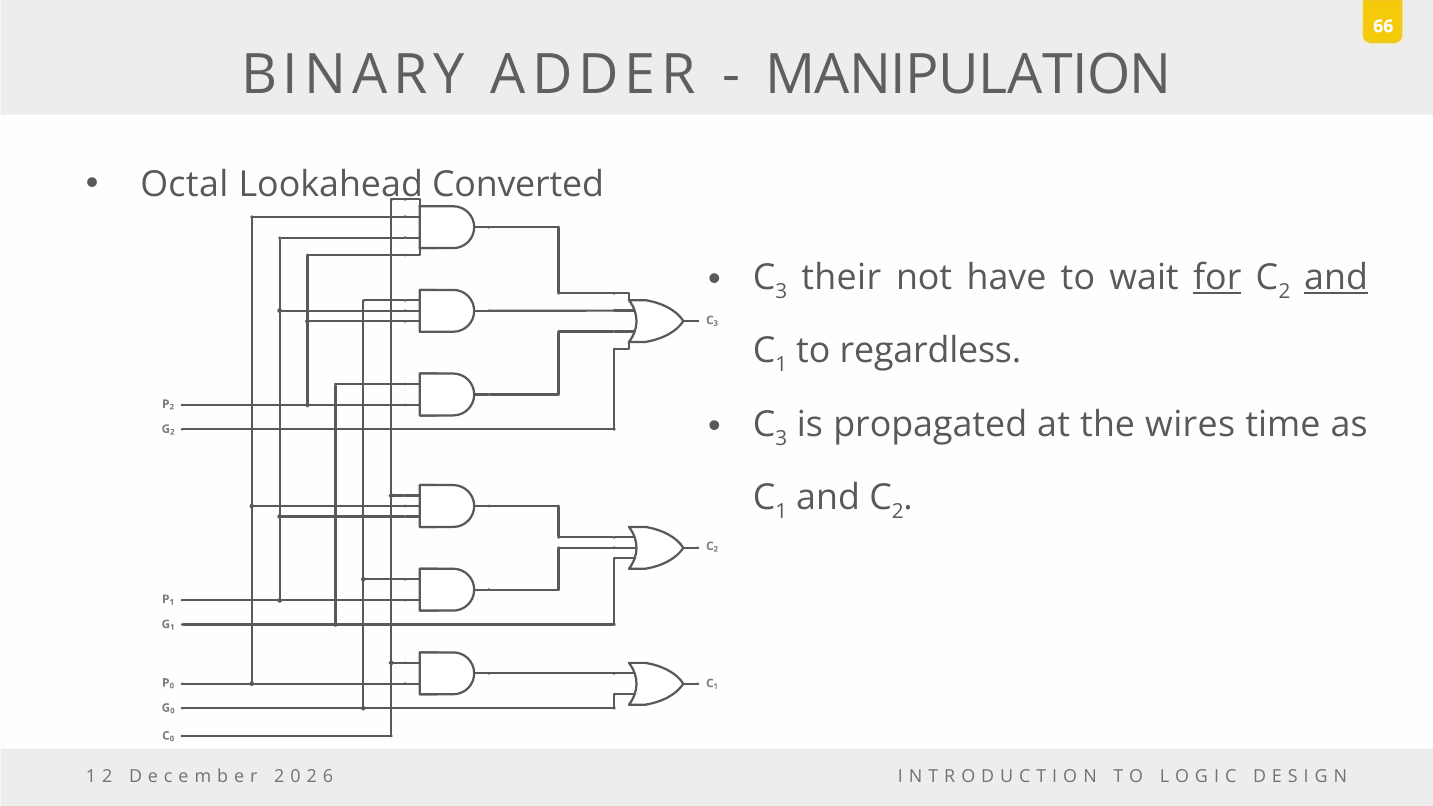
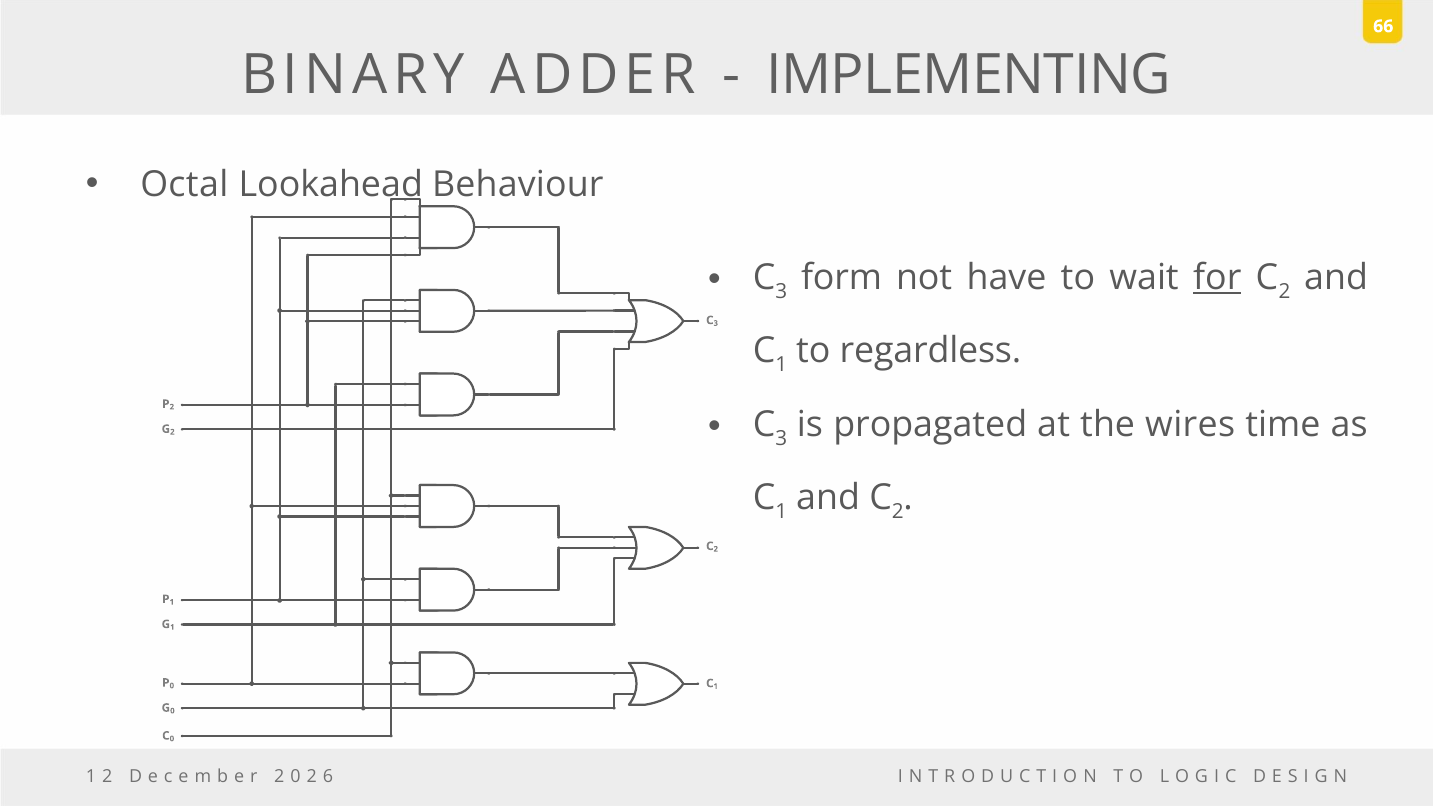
MANIPULATION: MANIPULATION -> IMPLEMENTING
Converted: Converted -> Behaviour
their: their -> form
and at (1336, 278) underline: present -> none
